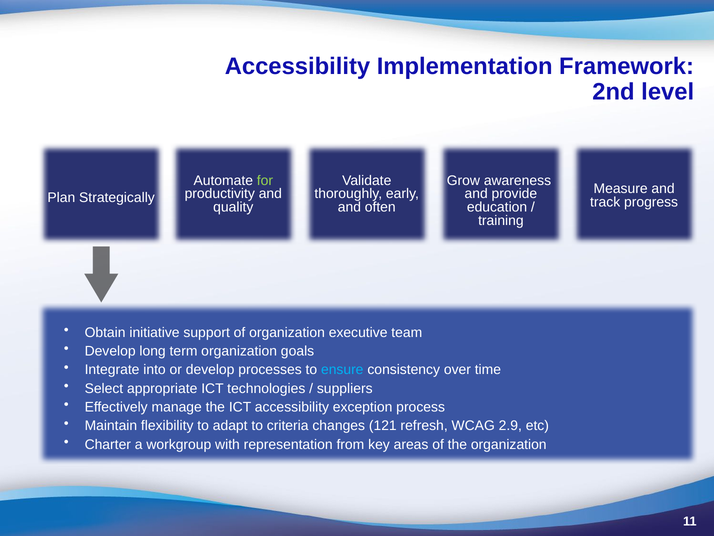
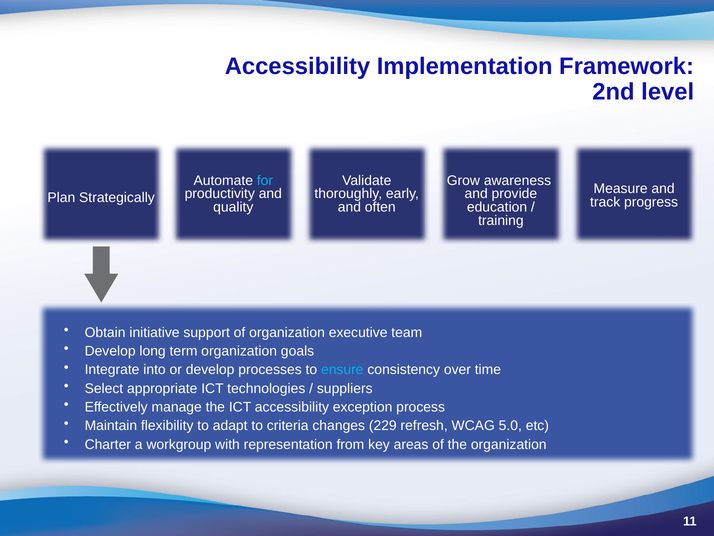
for colour: light green -> light blue
121: 121 -> 229
2.9: 2.9 -> 5.0
